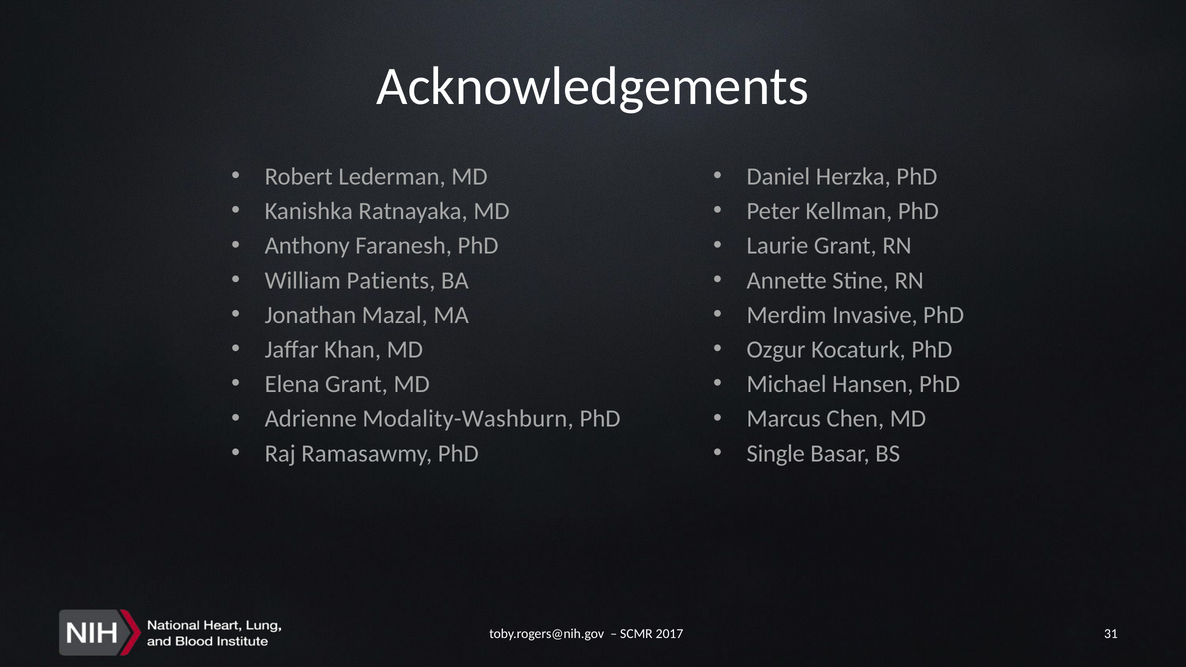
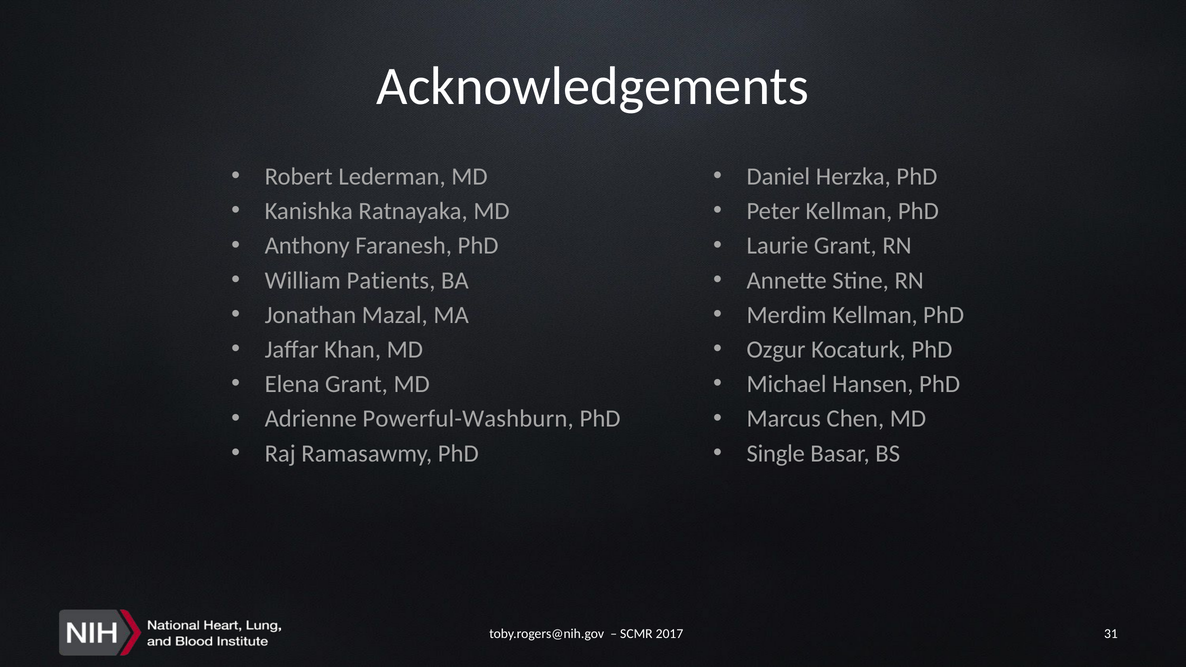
Merdim Invasive: Invasive -> Kellman
Modality-Washburn: Modality-Washburn -> Powerful-Washburn
